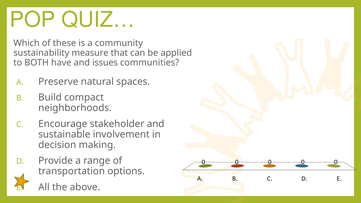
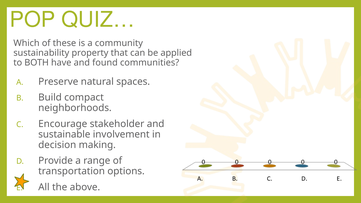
measure: measure -> property
issues: issues -> found
